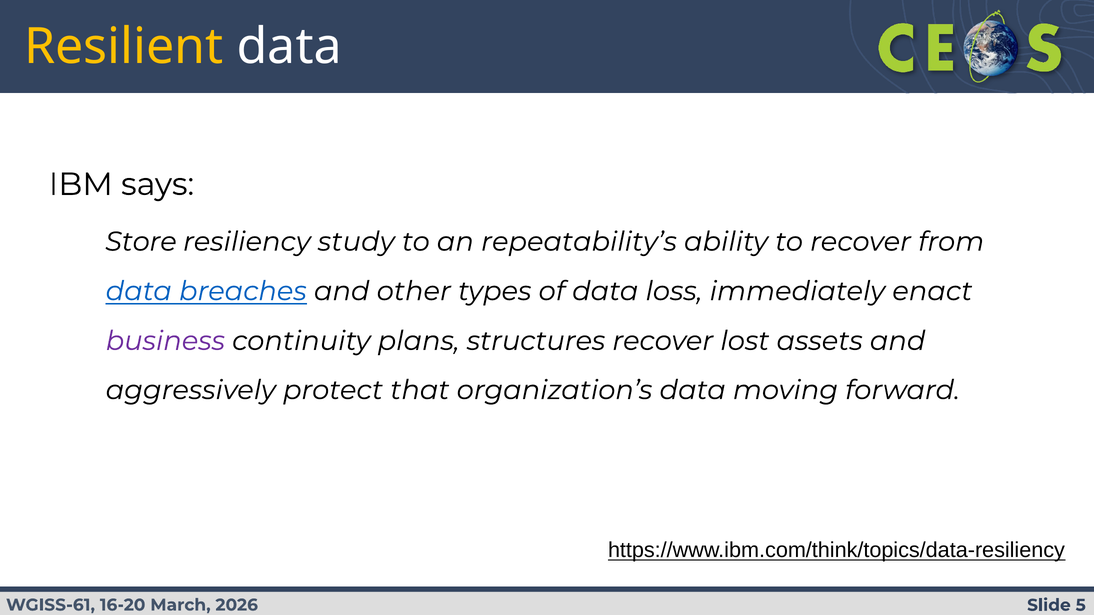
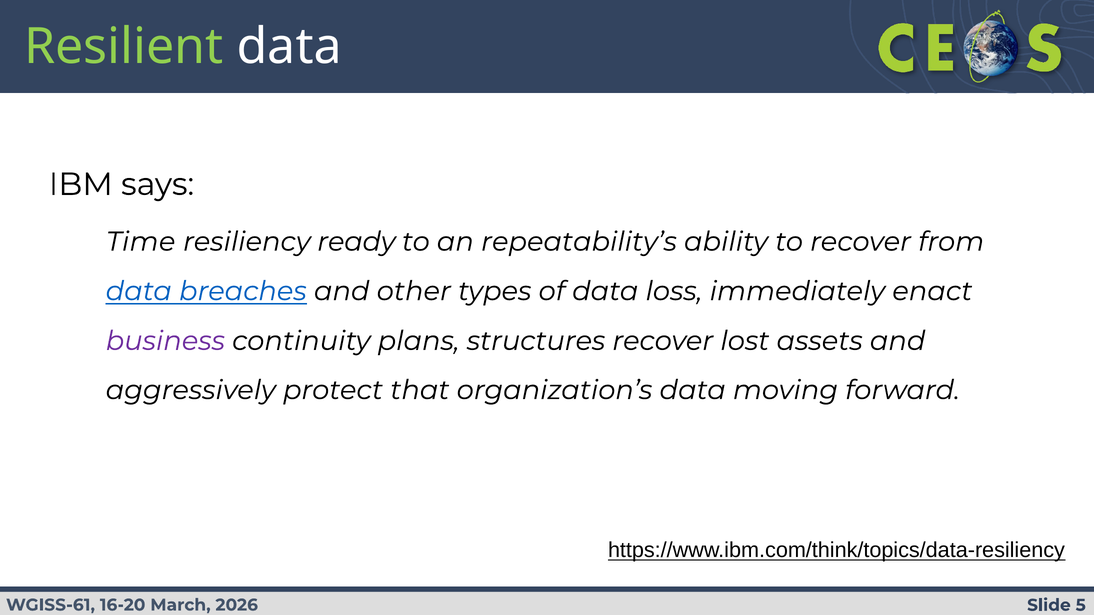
Resilient colour: yellow -> light green
Store: Store -> Time
study: study -> ready
